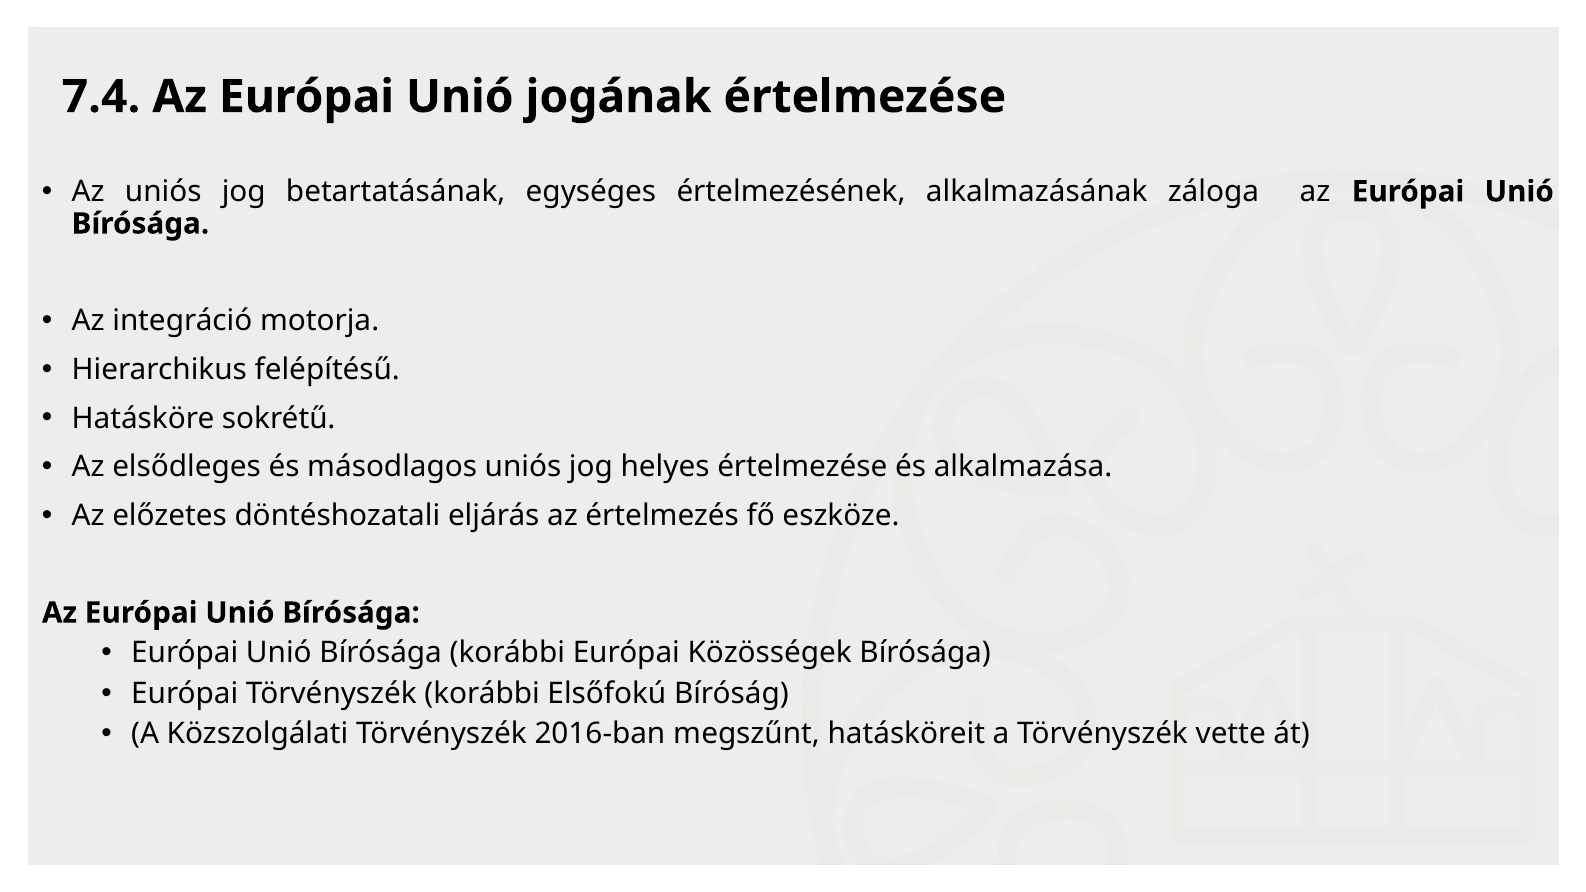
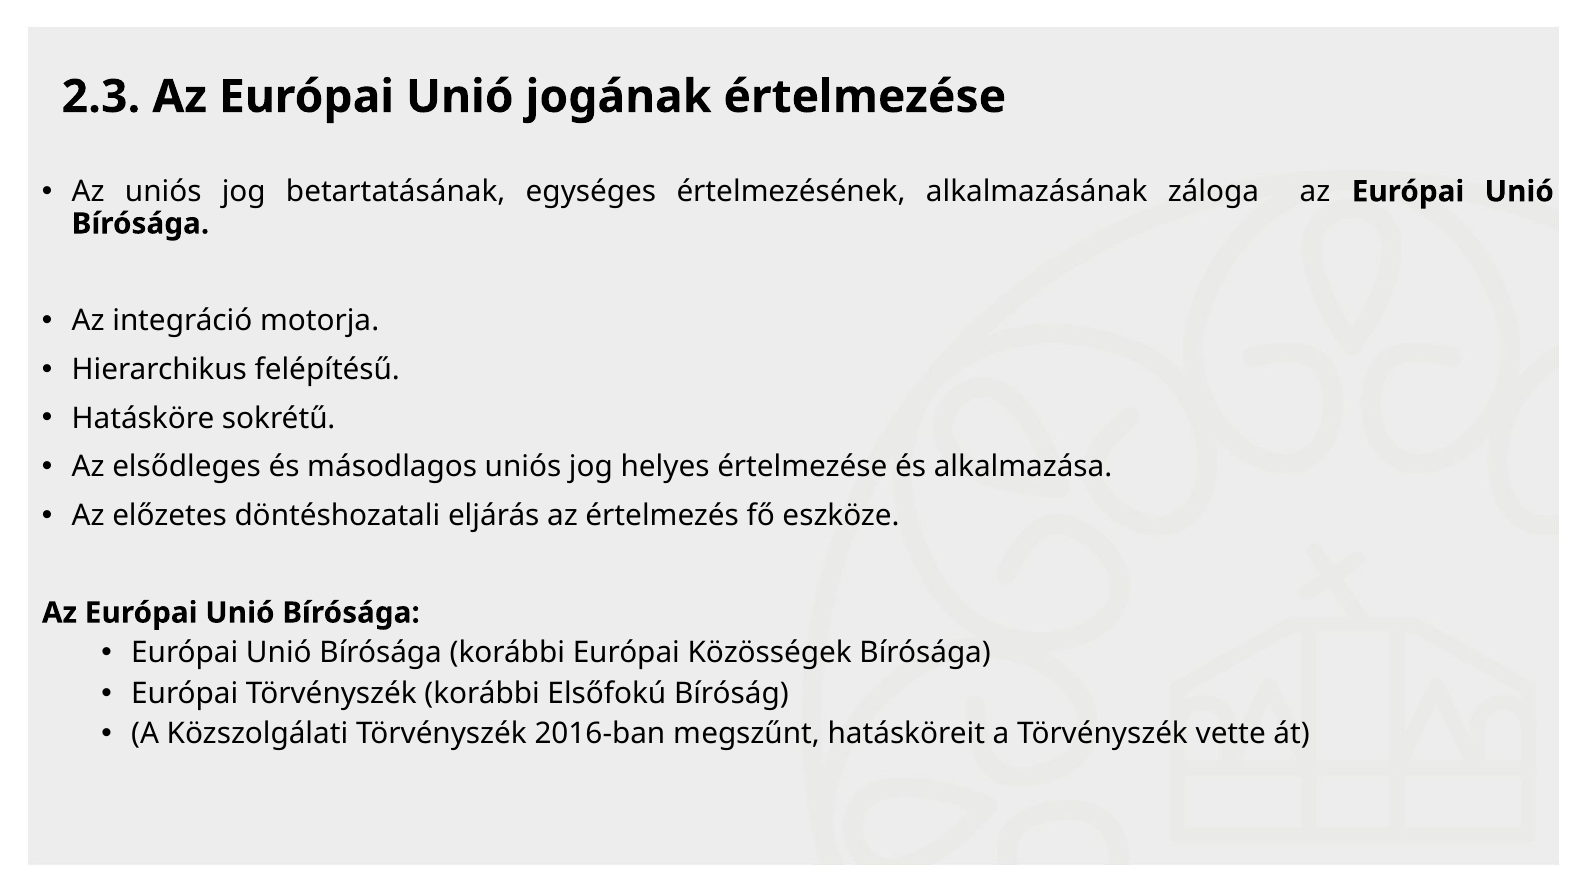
7.4: 7.4 -> 2.3
